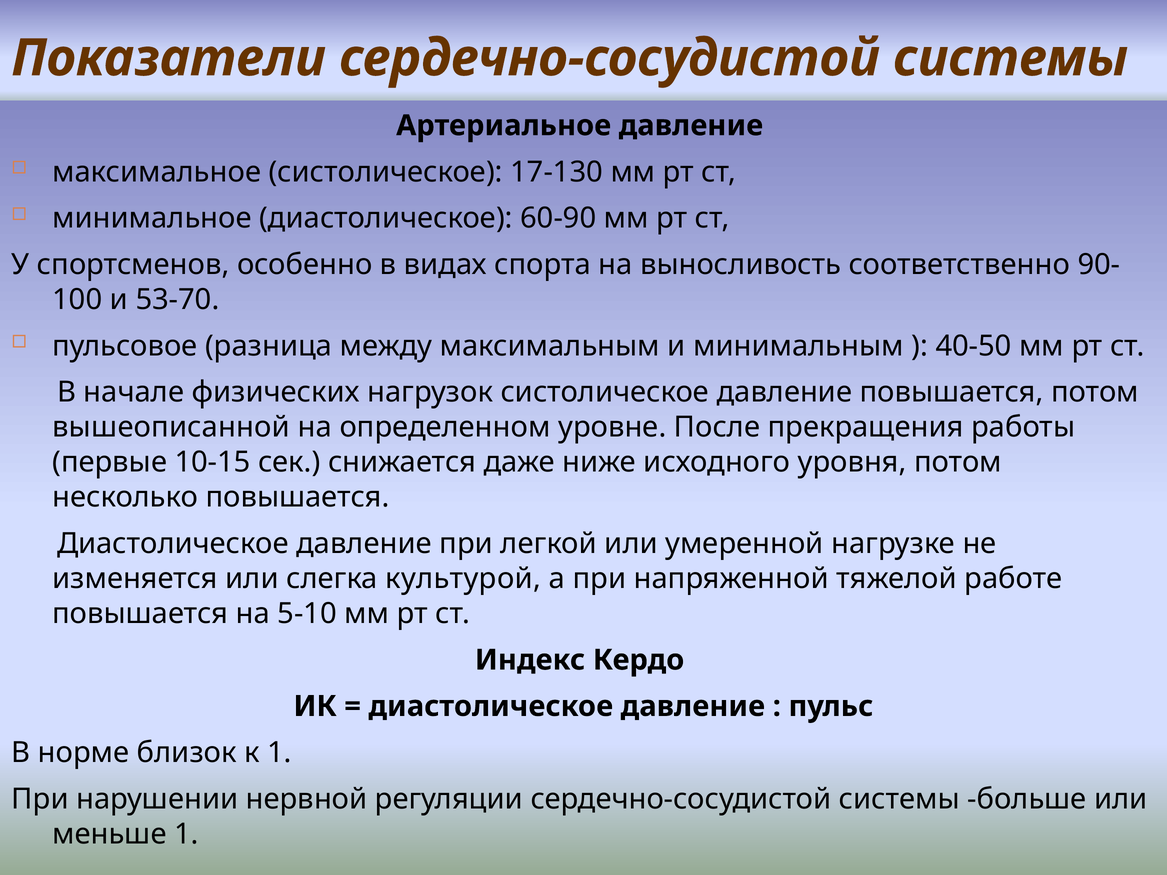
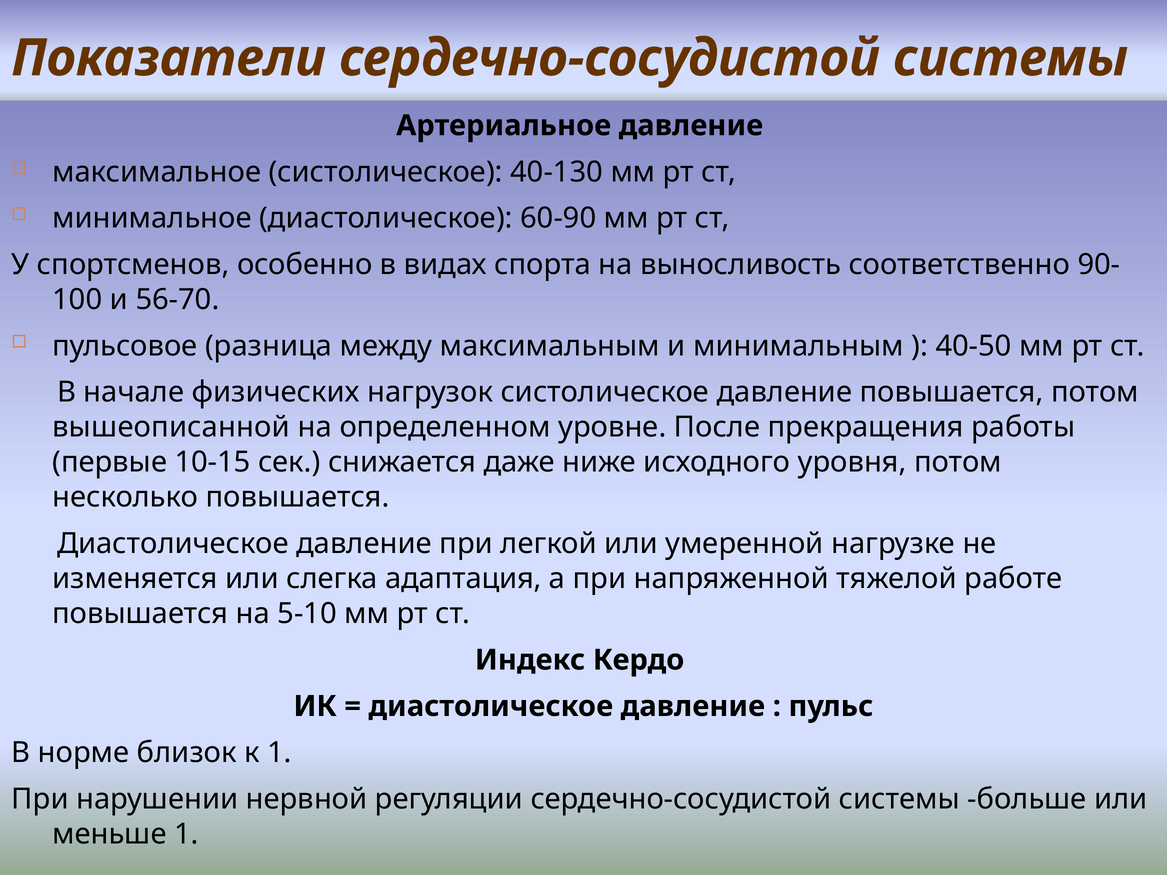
17-130: 17-130 -> 40-130
53-70: 53-70 -> 56-70
культурой: культурой -> адаптация
